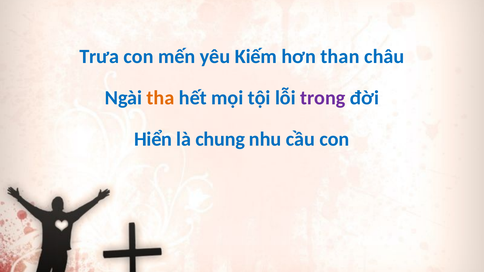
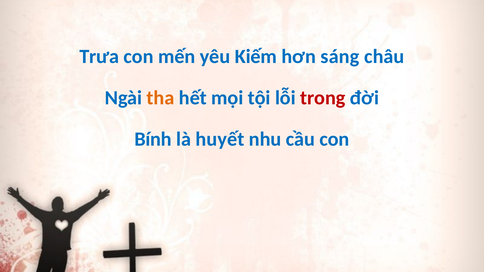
than: than -> sáng
trong colour: purple -> red
Hiển: Hiển -> Bính
chung: chung -> huyết
